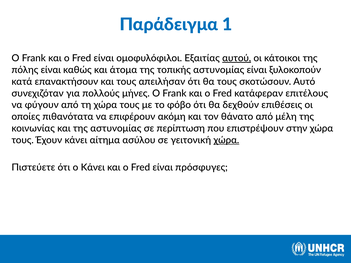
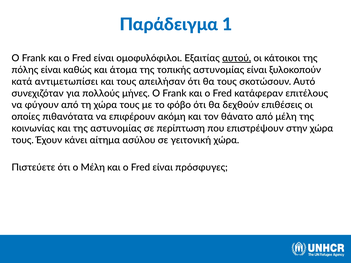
επανακτήσουν: επανακτήσουν -> αντιμετωπίσει
χώρα at (226, 140) underline: present -> none
ο Κάνει: Κάνει -> Μέλη
